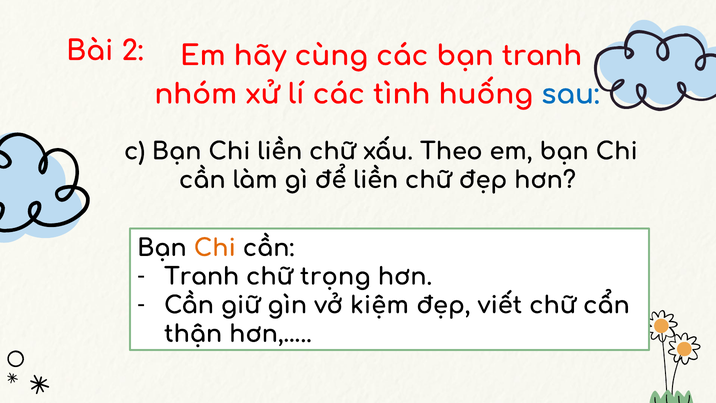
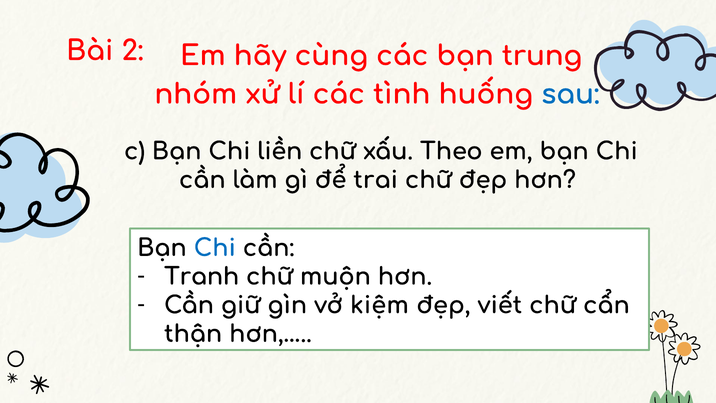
bạn tranh: tranh -> trung
để liền: liền -> trai
Chi at (215, 248) colour: orange -> blue
trọng: trọng -> muộn
